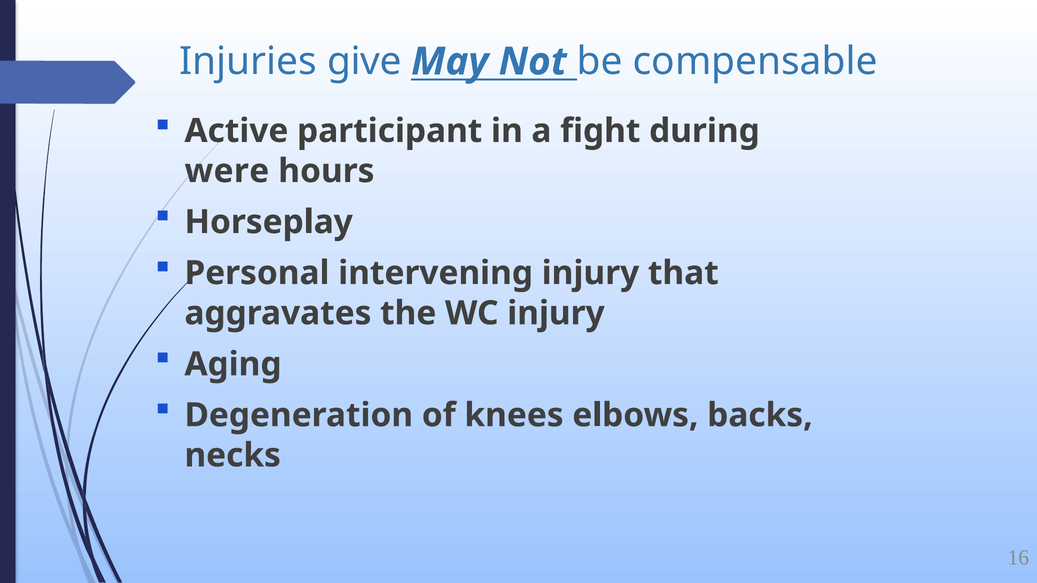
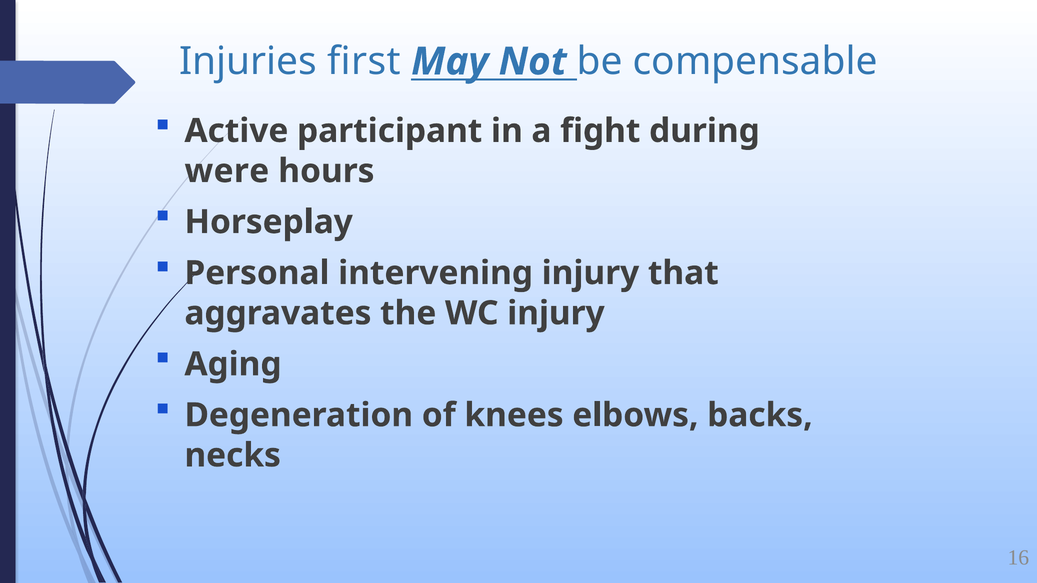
give: give -> first
